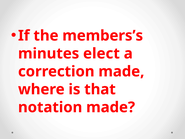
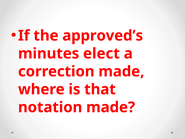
members’s: members’s -> approved’s
